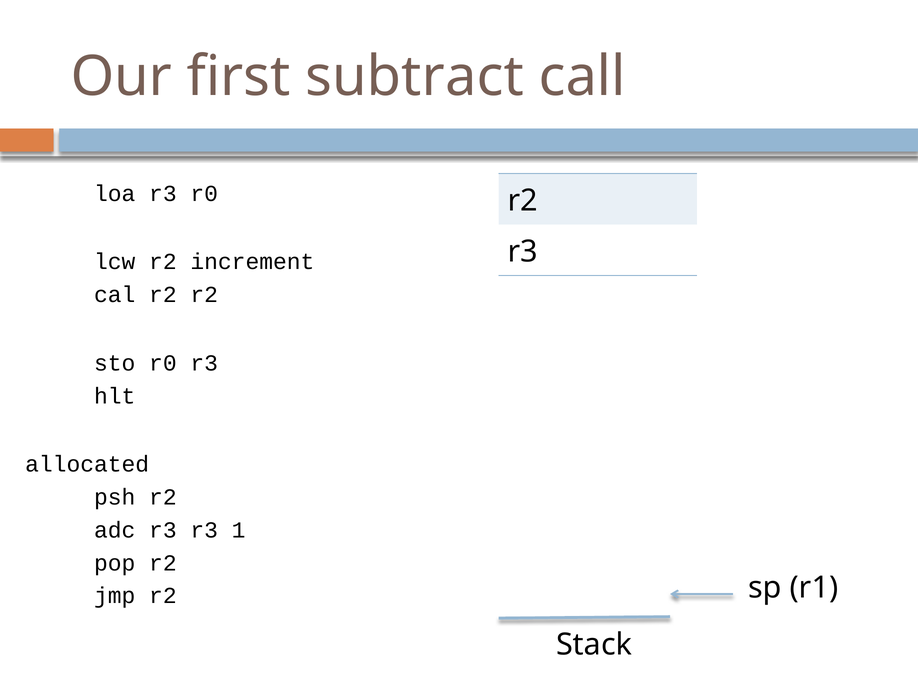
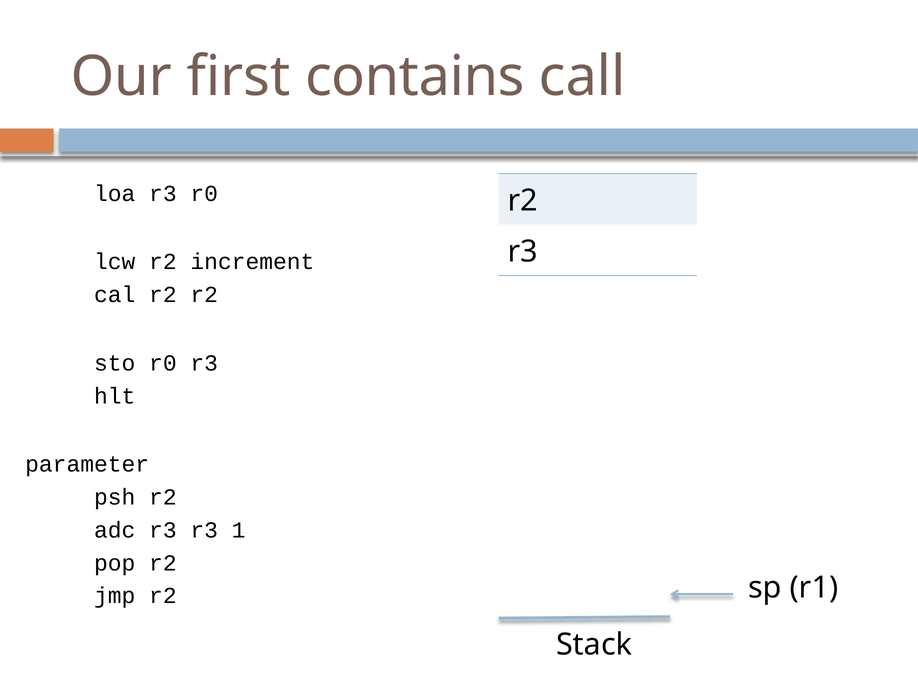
subtract: subtract -> contains
allocated: allocated -> parameter
